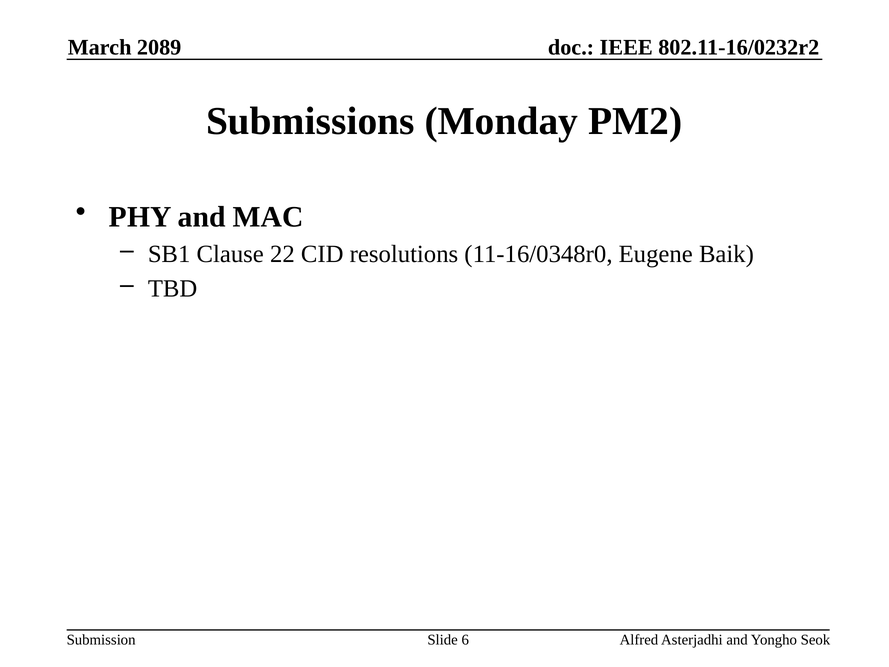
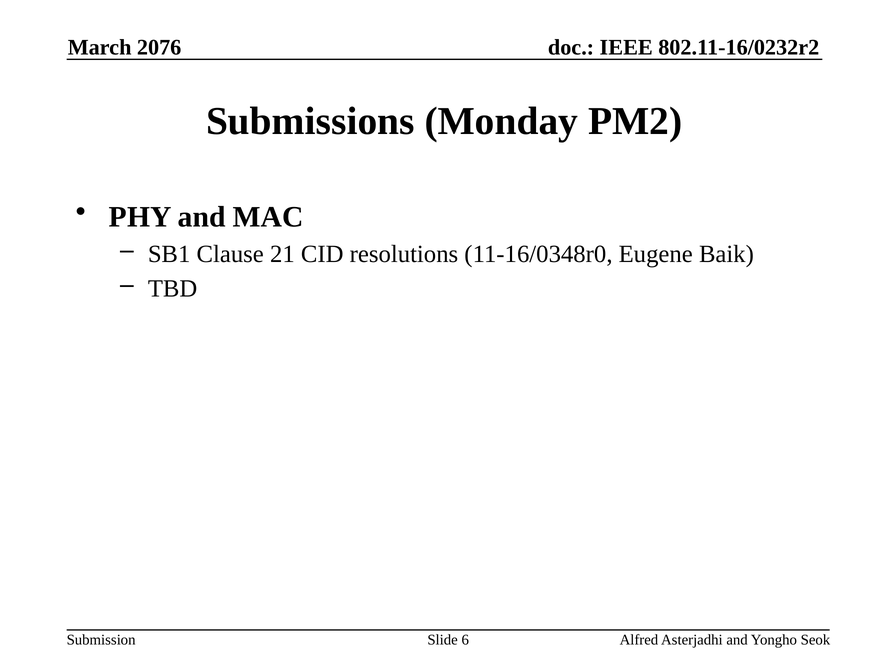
2089: 2089 -> 2076
22: 22 -> 21
